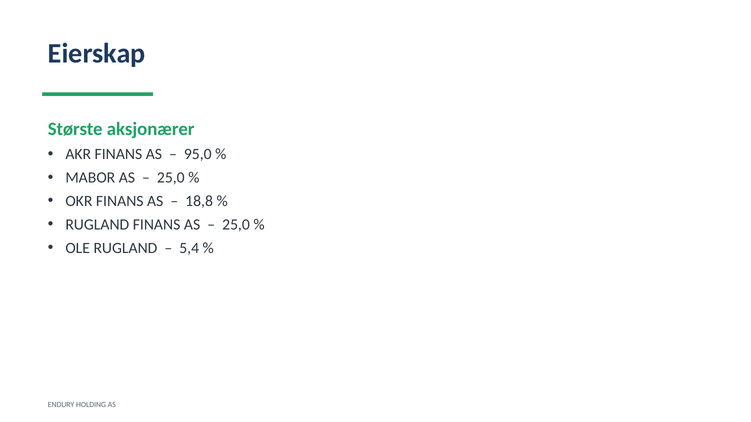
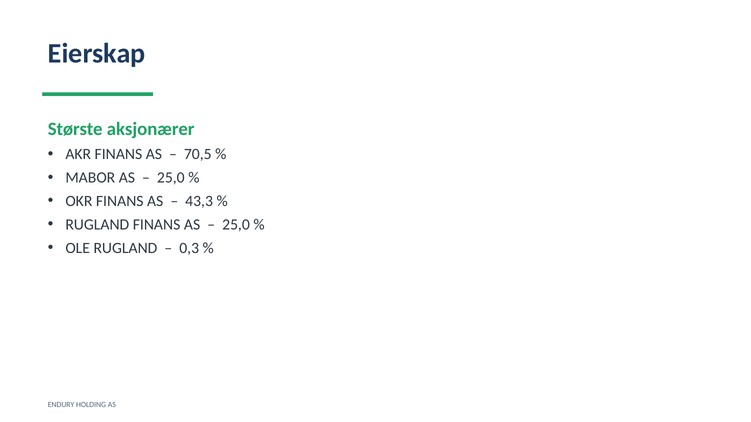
95,0: 95,0 -> 70,5
18,8: 18,8 -> 43,3
5,4: 5,4 -> 0,3
